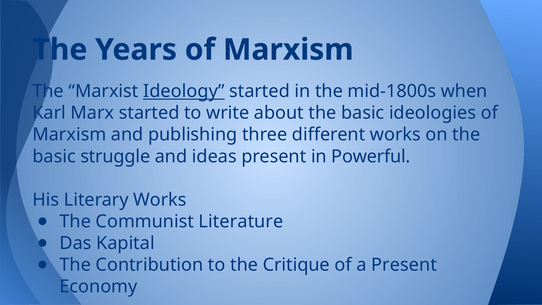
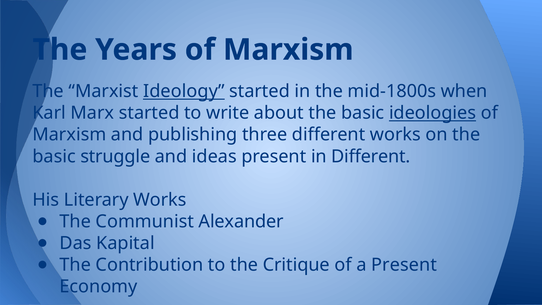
ideologies underline: none -> present
in Powerful: Powerful -> Different
Literature: Literature -> Alexander
